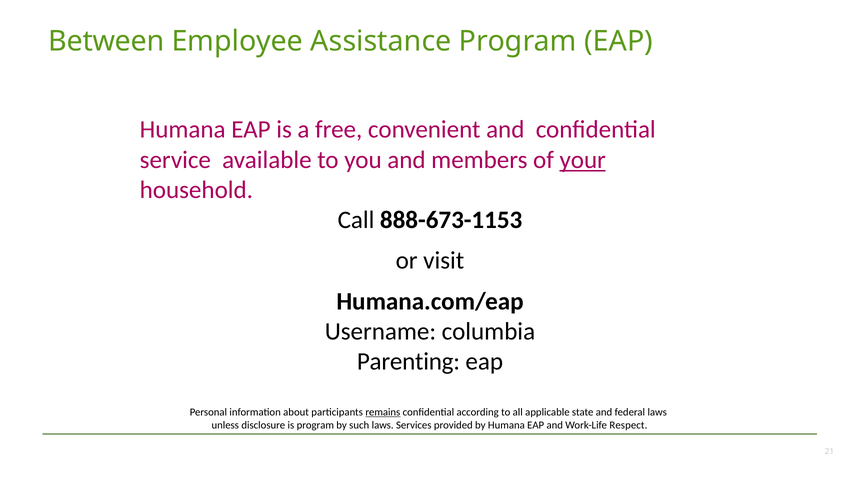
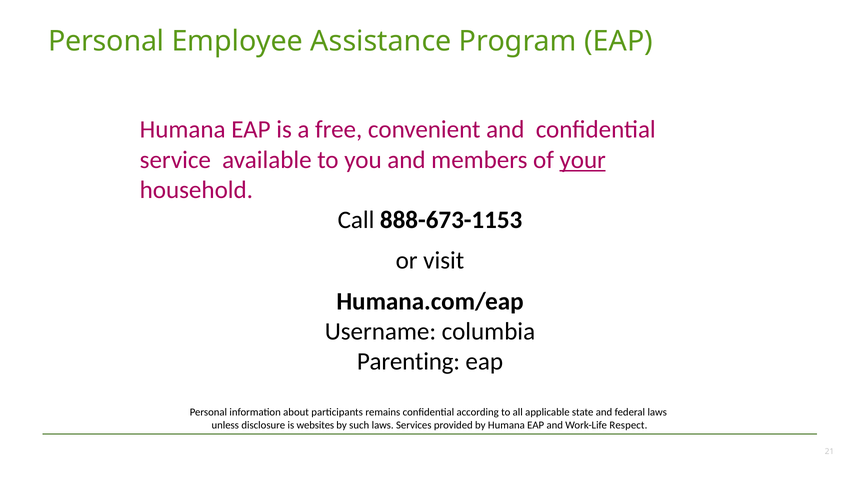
Between at (106, 41): Between -> Personal
remains underline: present -> none
is program: program -> websites
